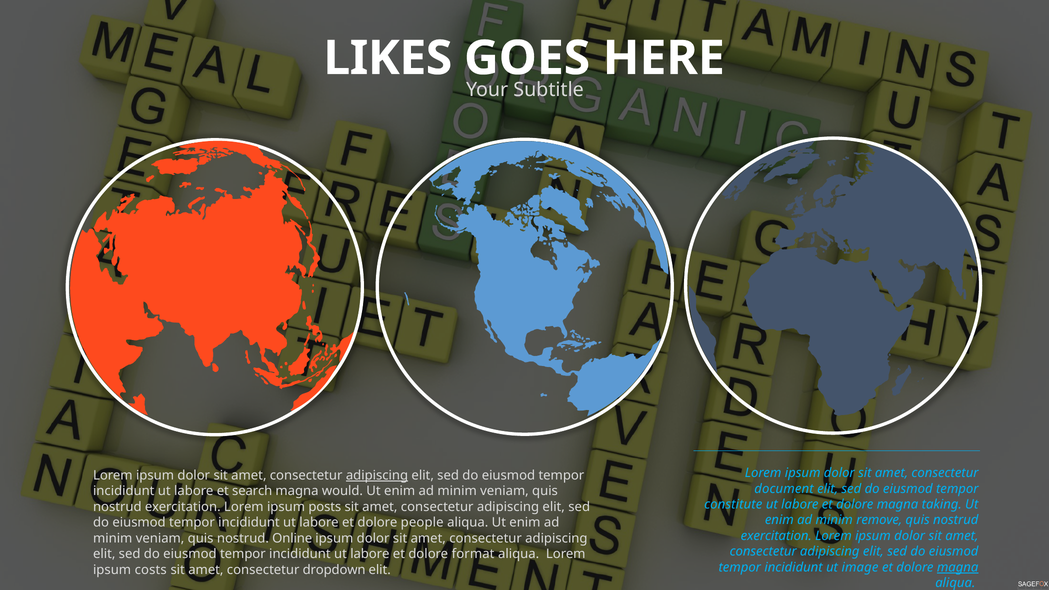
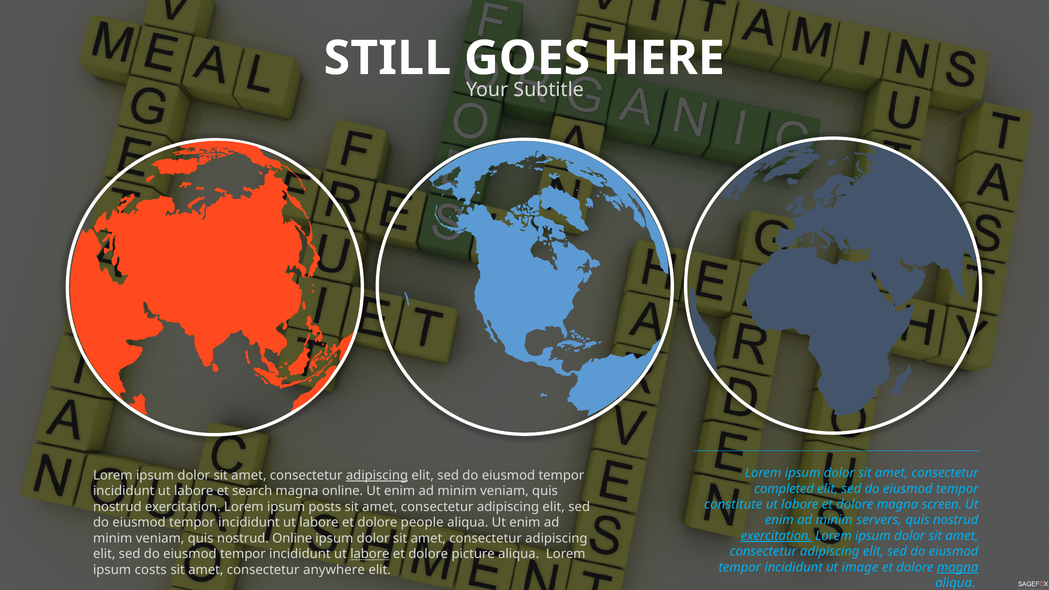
LIKES: LIKES -> STILL
document: document -> completed
magna would: would -> online
taking: taking -> screen
remove: remove -> servers
exercitation at (776, 536) underline: none -> present
labore at (370, 554) underline: none -> present
format: format -> picture
dropdown: dropdown -> anywhere
